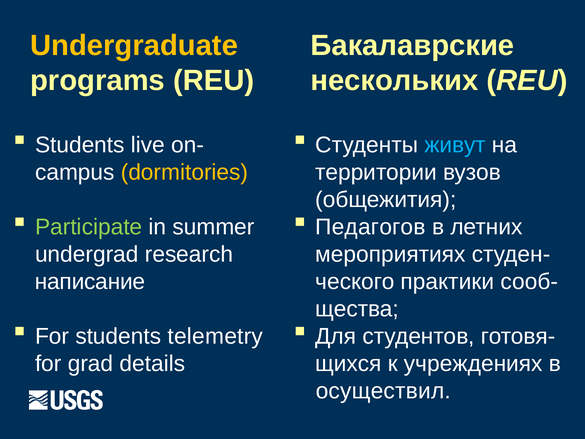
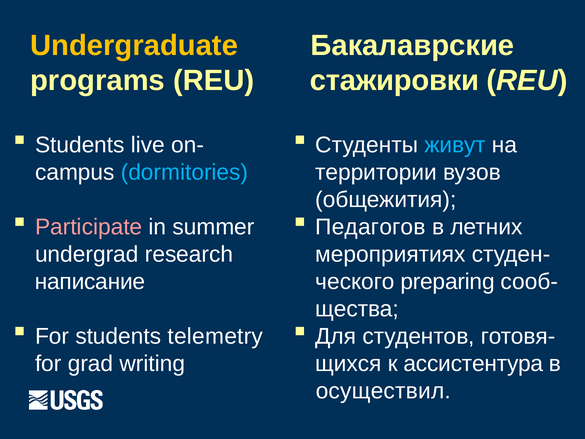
нескольких: нескольких -> стажировки
dormitories colour: yellow -> light blue
Participate colour: light green -> pink
практики: практики -> preparing
details: details -> writing
учреждениях: учреждениях -> ассистентура
